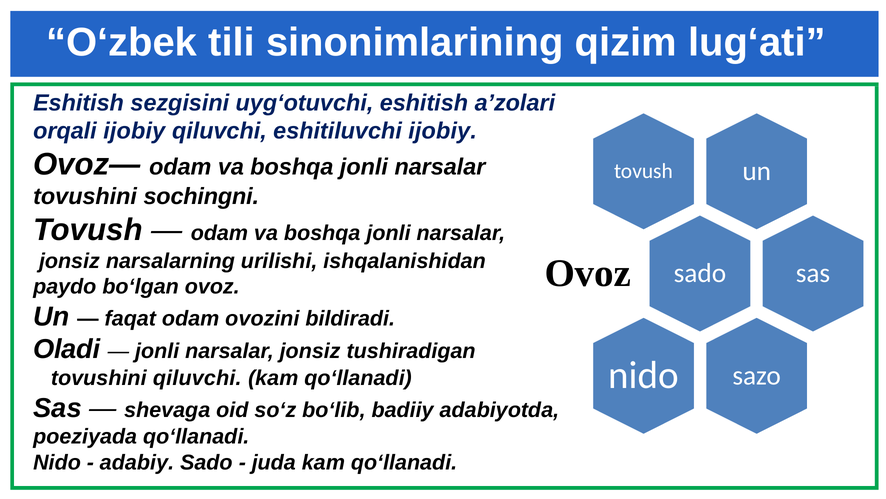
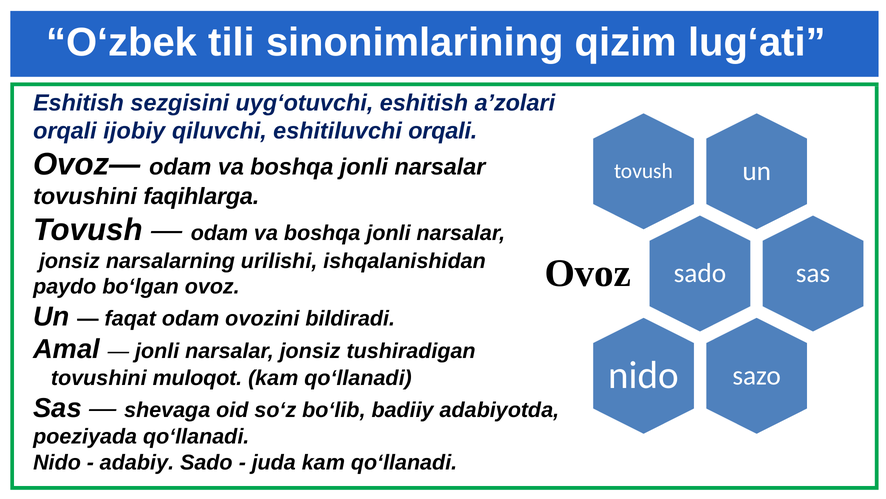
eshitiluvchi ijobiy: ijobiy -> orqali
sochingni: sochingni -> faqihlarga
Oladi: Oladi -> Amal
tovushini qiluvchi: qiluvchi -> muloqot
